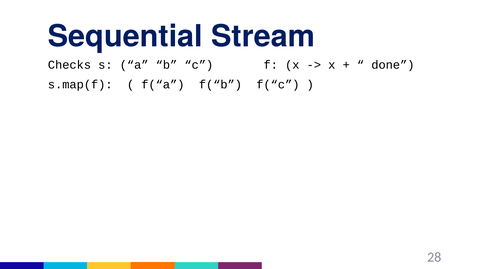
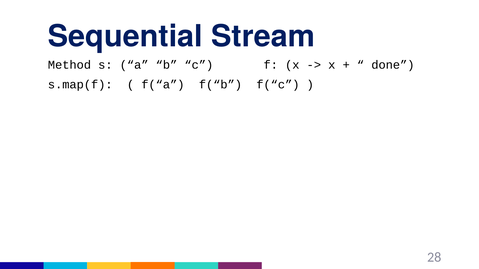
Checks: Checks -> Method
